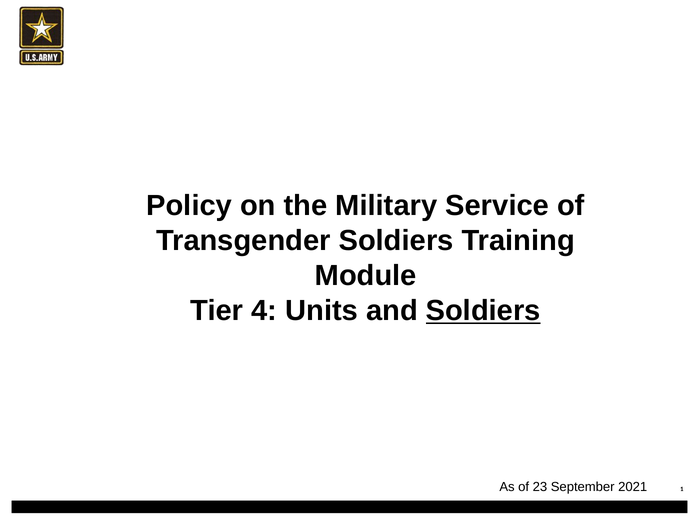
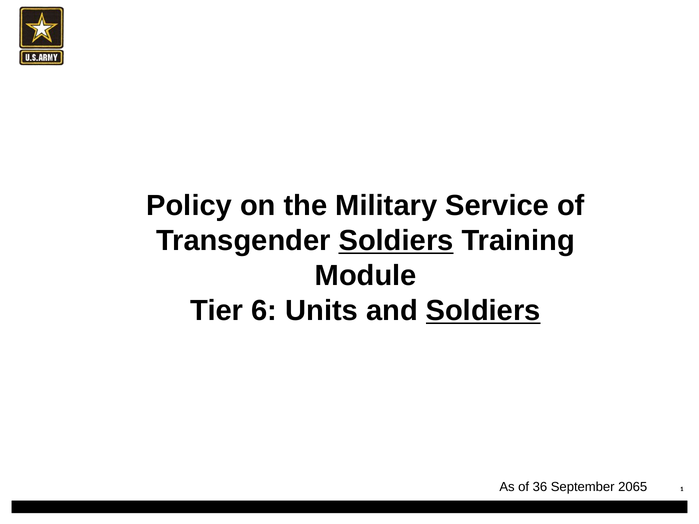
Soldiers at (396, 241) underline: none -> present
4: 4 -> 6
23: 23 -> 36
2021: 2021 -> 2065
